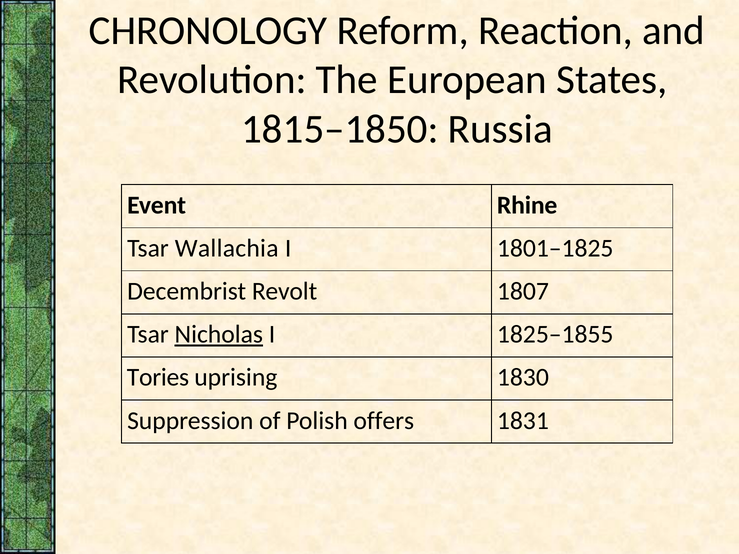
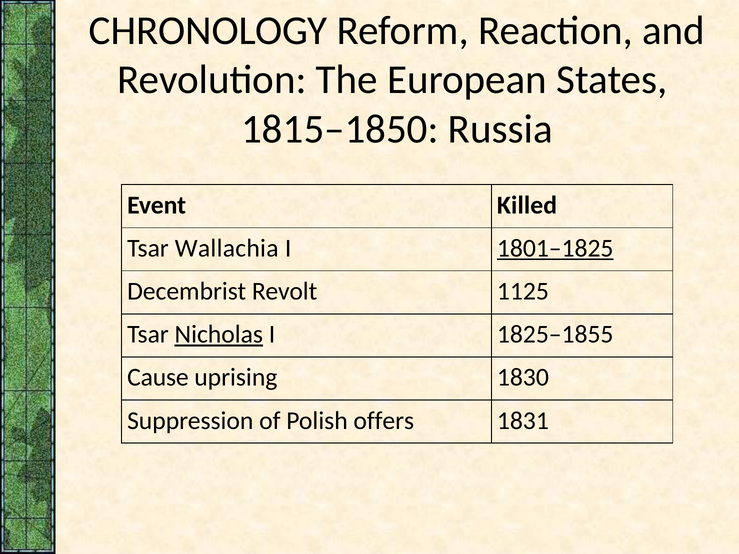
Rhine: Rhine -> Killed
1801–1825 underline: none -> present
1807: 1807 -> 1125
Tories: Tories -> Cause
